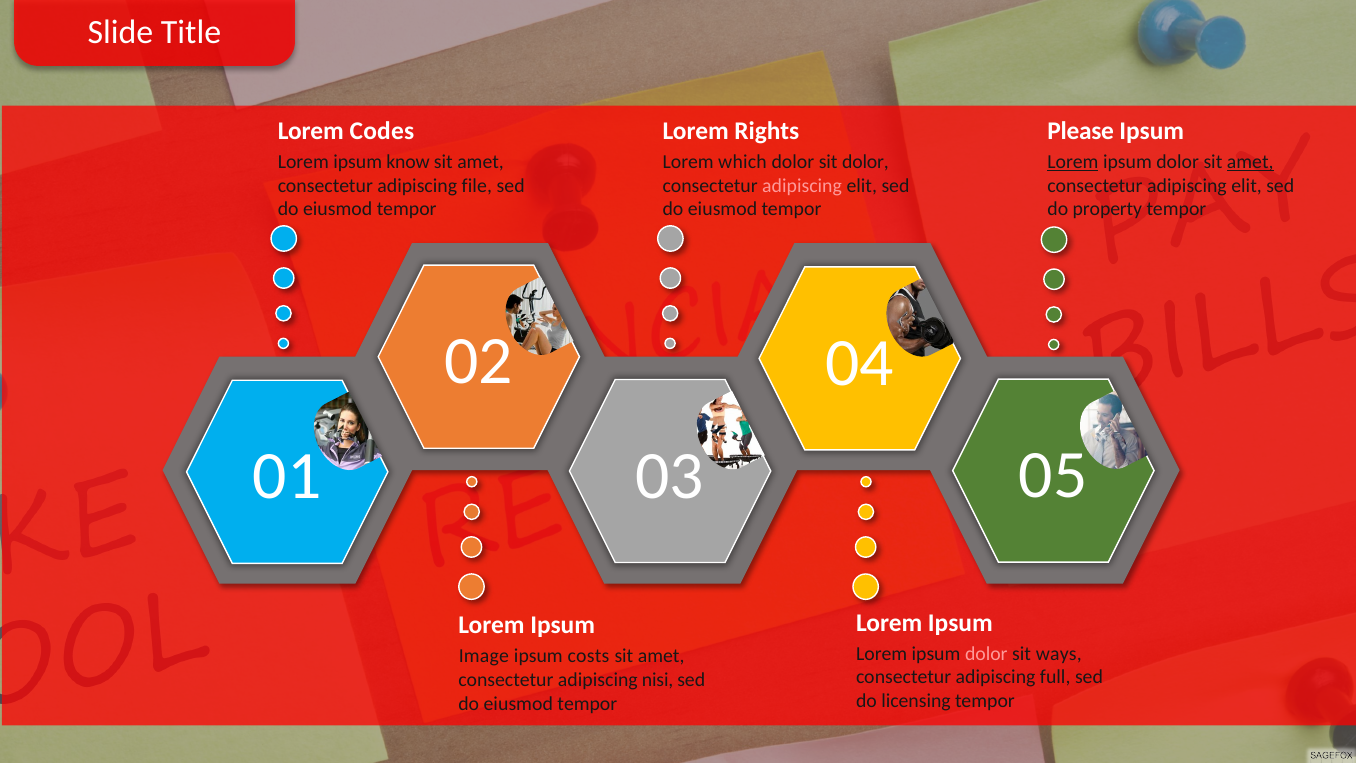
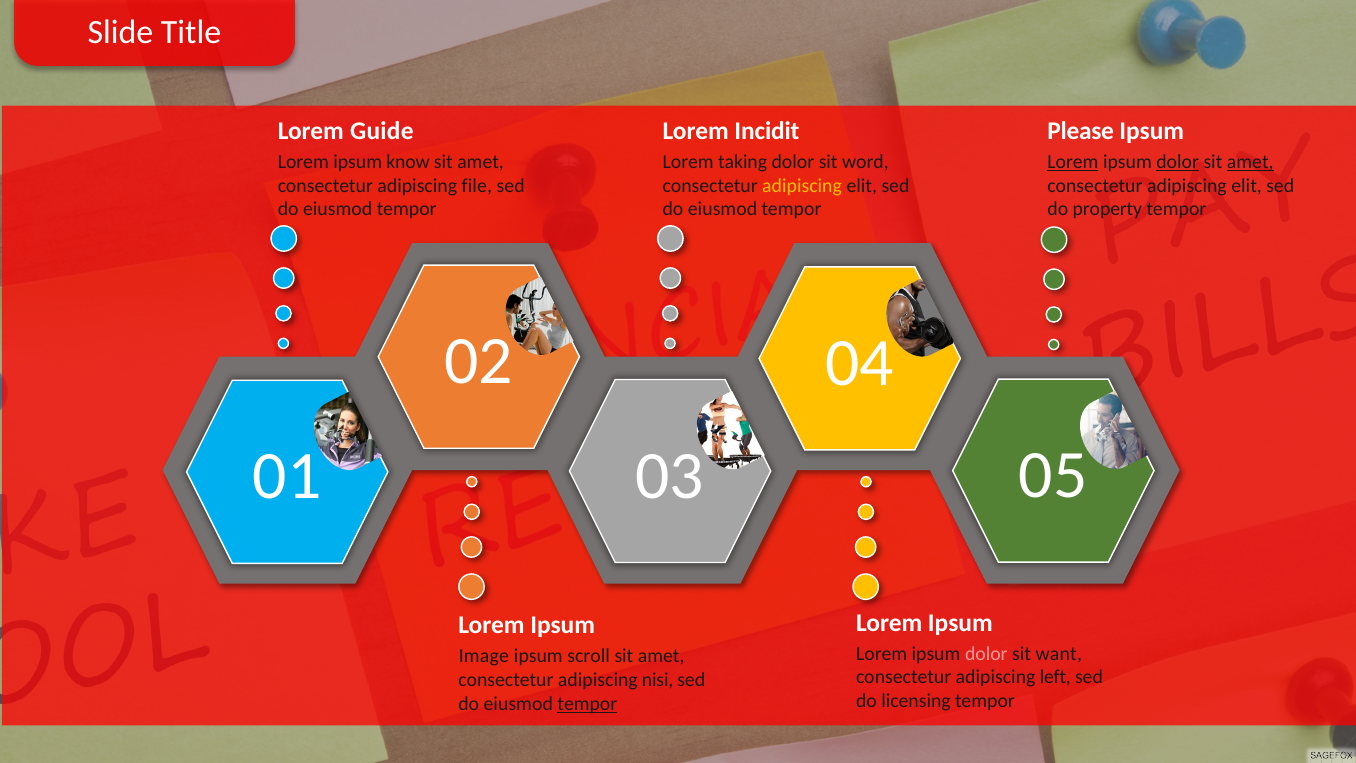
Codes: Codes -> Guide
Rights: Rights -> Incidit
which: which -> taking
sit dolor: dolor -> word
dolor at (1178, 162) underline: none -> present
adipiscing at (802, 186) colour: pink -> yellow
ways: ways -> want
costs: costs -> scroll
full: full -> left
tempor at (587, 703) underline: none -> present
